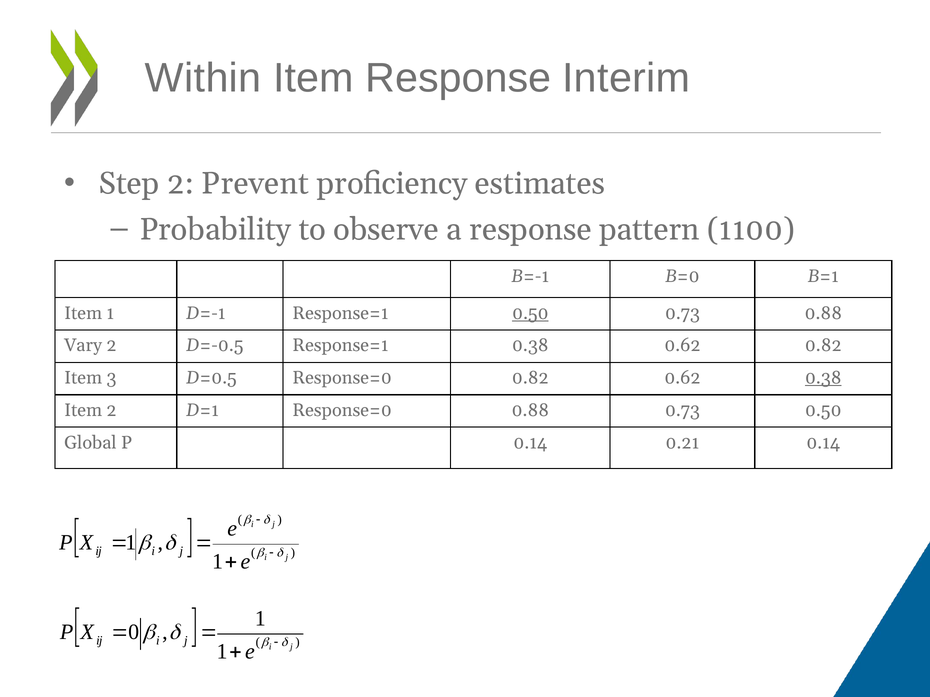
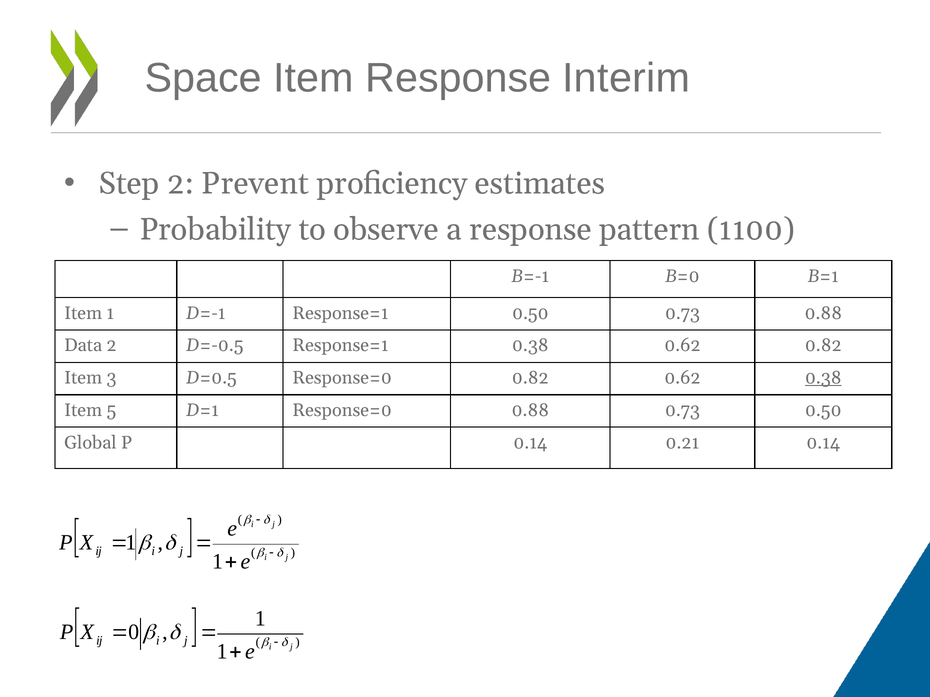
Within: Within -> Space
0.50 at (530, 313) underline: present -> none
Vary: Vary -> Data
Item 2: 2 -> 5
